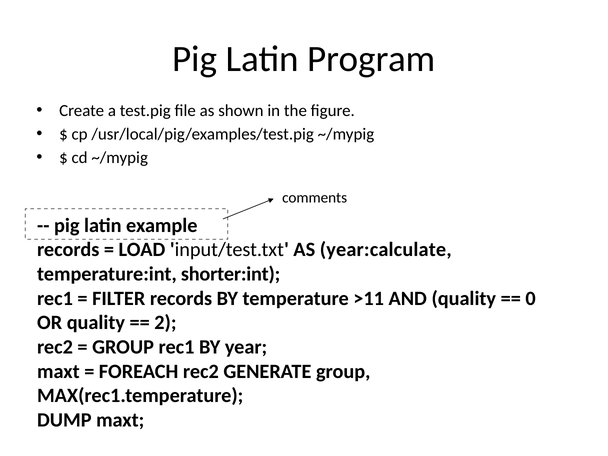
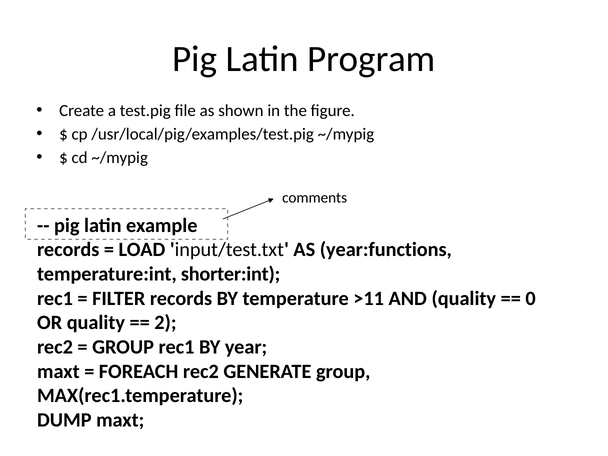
year:calculate: year:calculate -> year:functions
